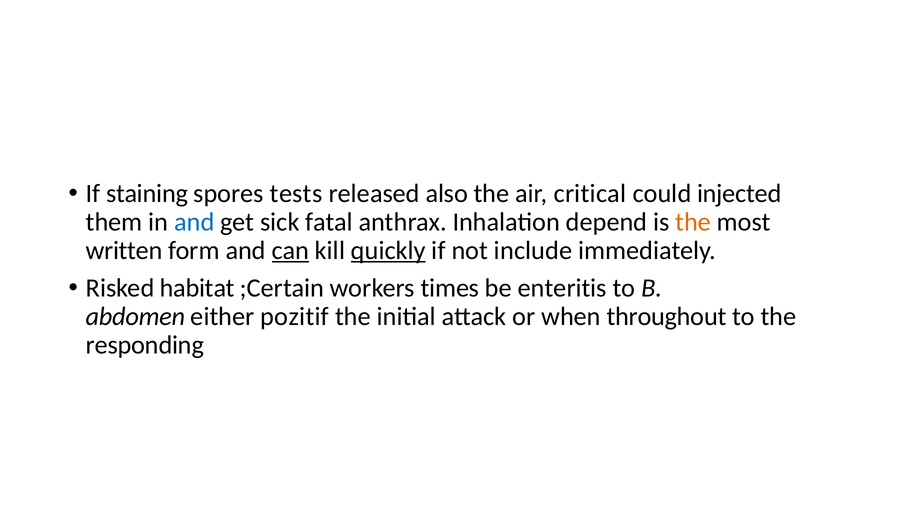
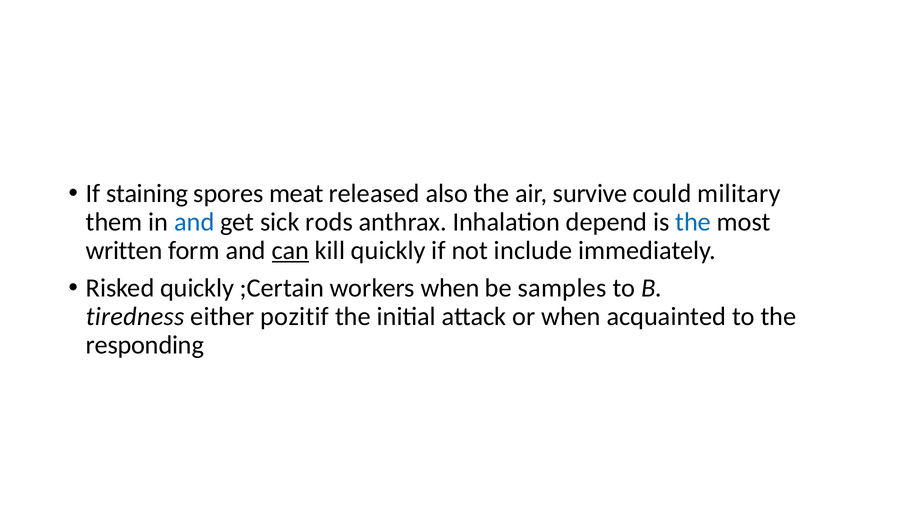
tests: tests -> meat
critical: critical -> survive
injected: injected -> military
fatal: fatal -> rods
the at (693, 222) colour: orange -> blue
quickly at (388, 250) underline: present -> none
Risked habitat: habitat -> quickly
workers times: times -> when
enteritis: enteritis -> samples
abdomen: abdomen -> tiredness
throughout: throughout -> acquainted
